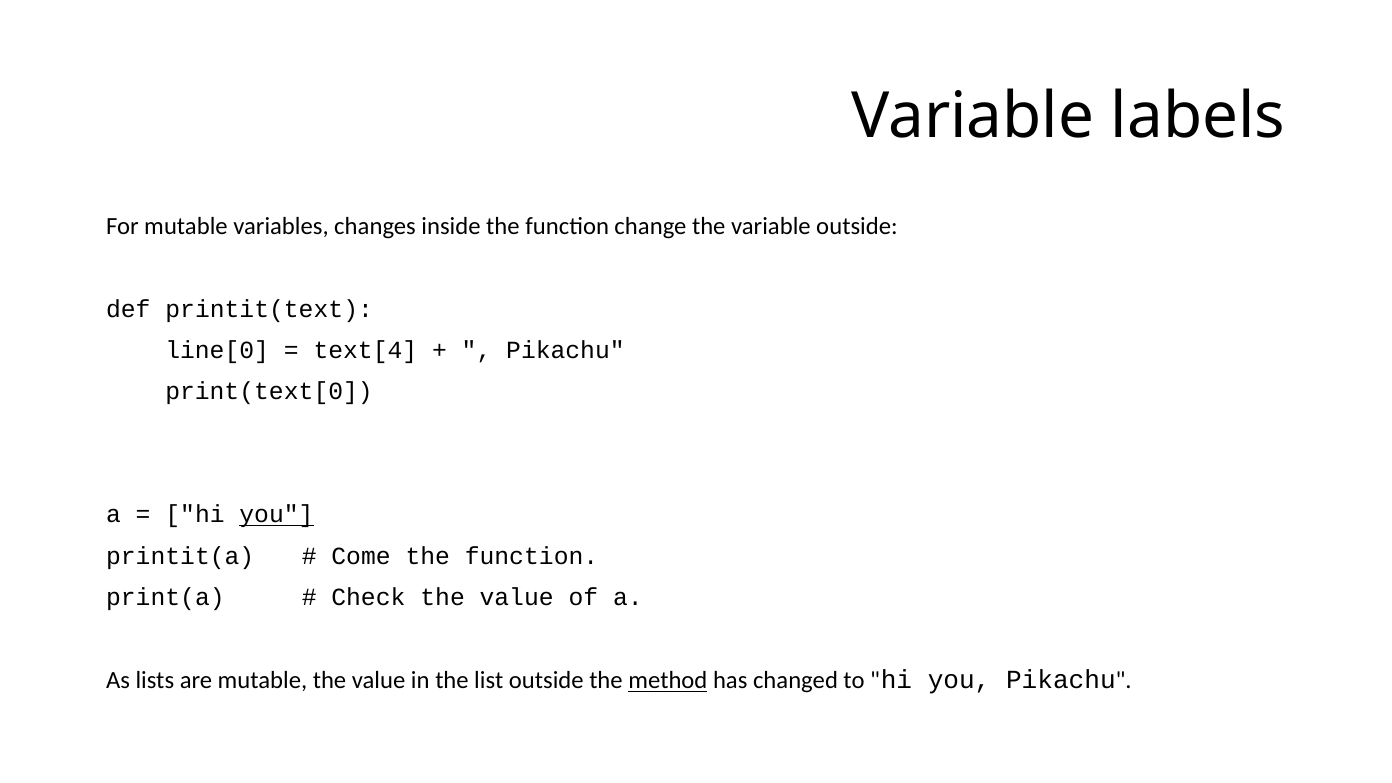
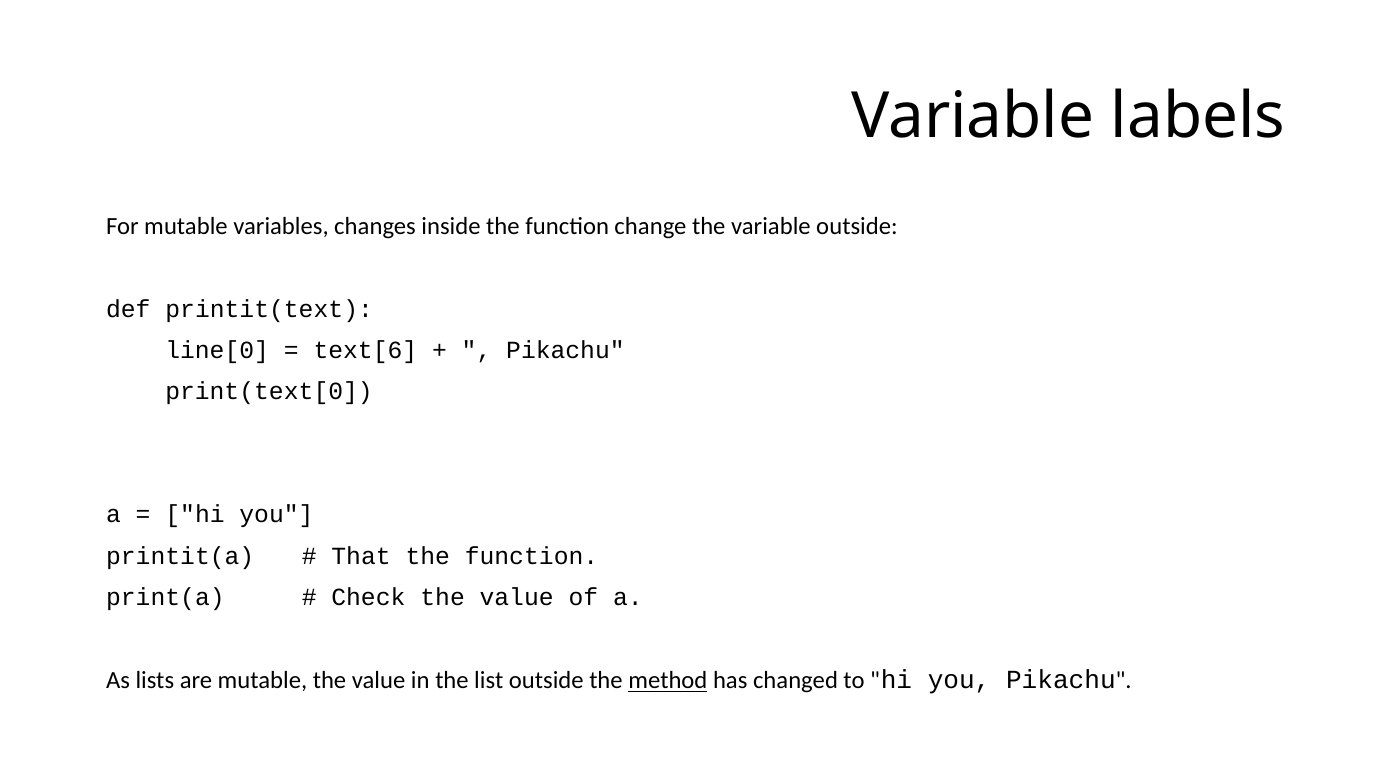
text[4: text[4 -> text[6
you at (276, 515) underline: present -> none
Come: Come -> That
